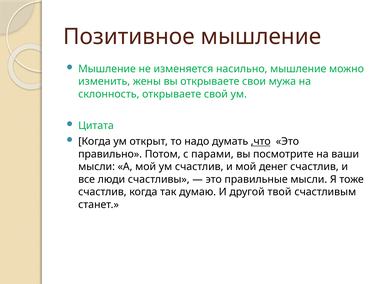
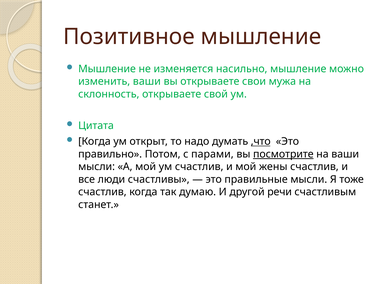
изменить жены: жены -> ваши
посмотрите underline: none -> present
денег: денег -> жены
твой: твой -> речи
